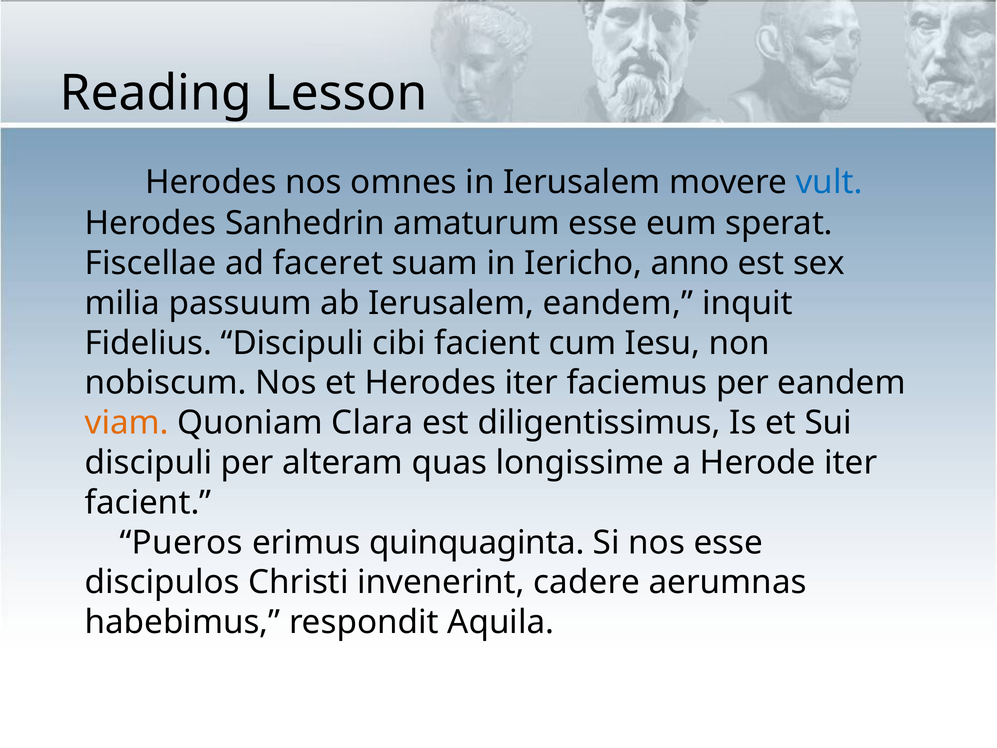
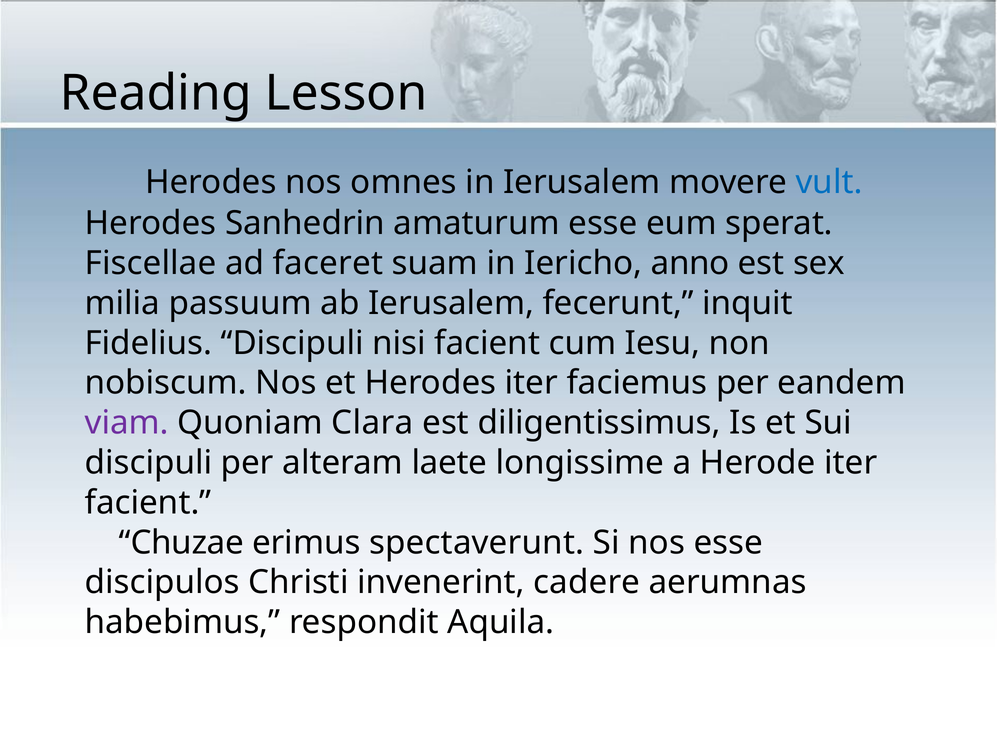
Ierusalem eandem: eandem -> fecerunt
cibi: cibi -> nisi
viam colour: orange -> purple
quas: quas -> laete
Pueros: Pueros -> Chuzae
quinquaginta: quinquaginta -> spectaverunt
